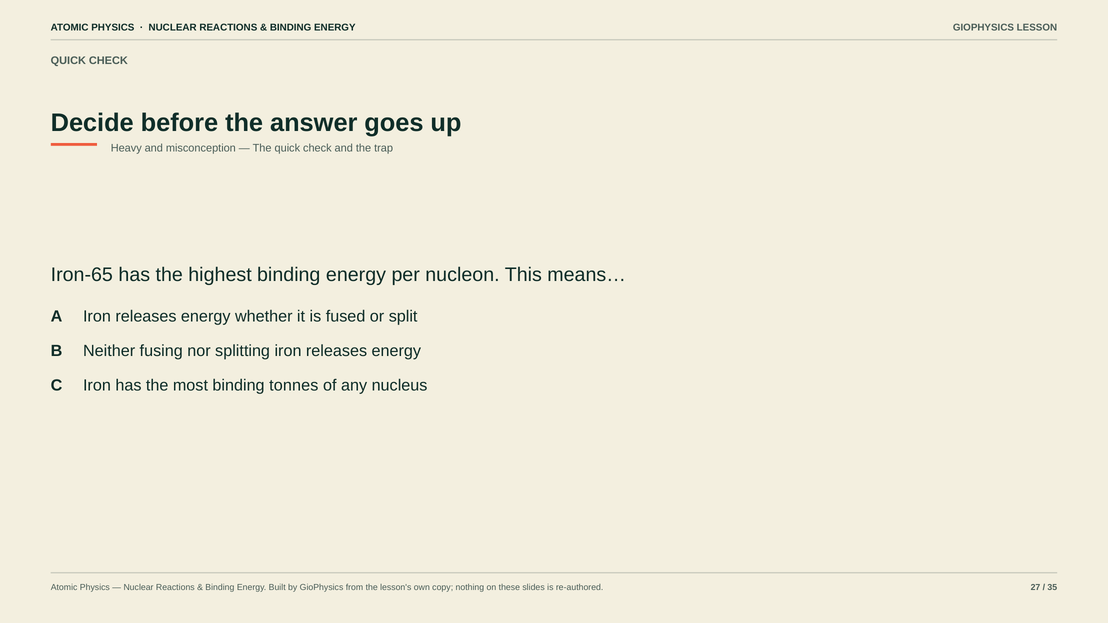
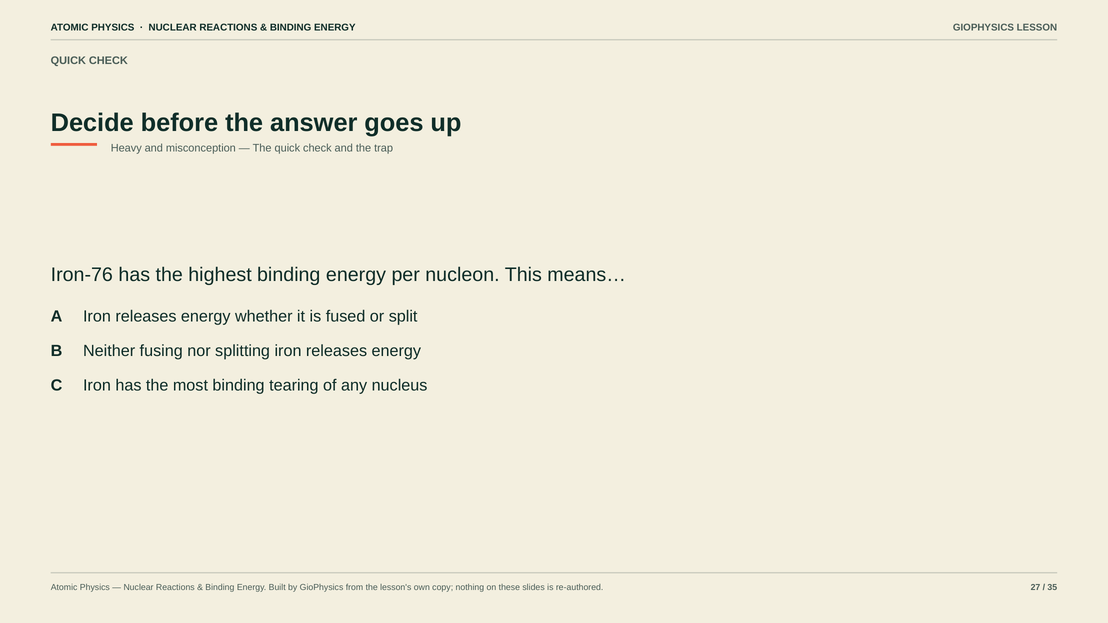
Iron-65: Iron-65 -> Iron-76
tonnes: tonnes -> tearing
